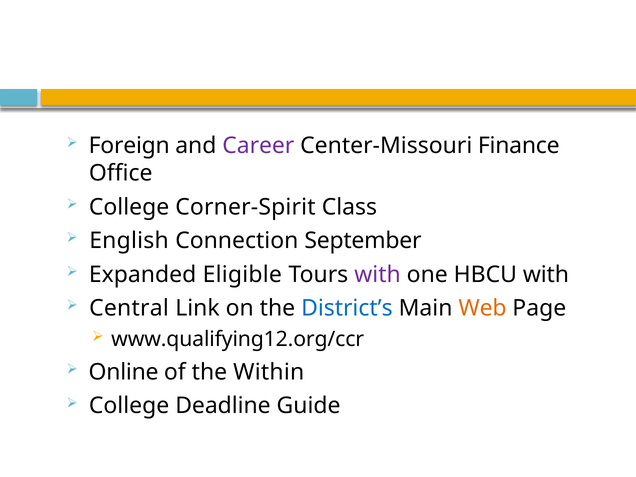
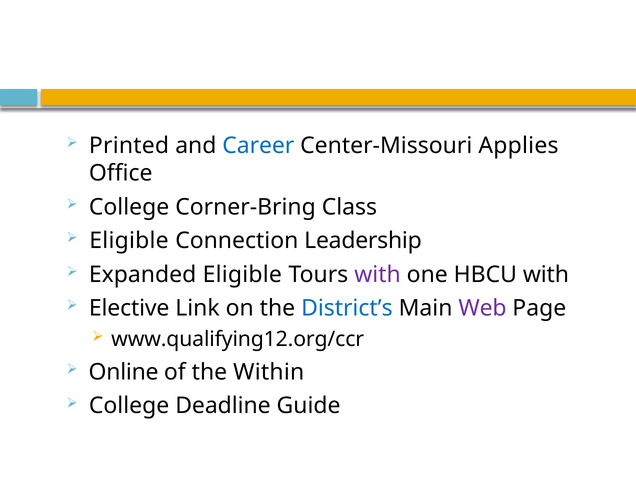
Foreign: Foreign -> Printed
Career colour: purple -> blue
Finance: Finance -> Applies
Corner-Spirit: Corner-Spirit -> Corner-Bring
English at (129, 241): English -> Eligible
September: September -> Leadership
Central: Central -> Elective
Web colour: orange -> purple
